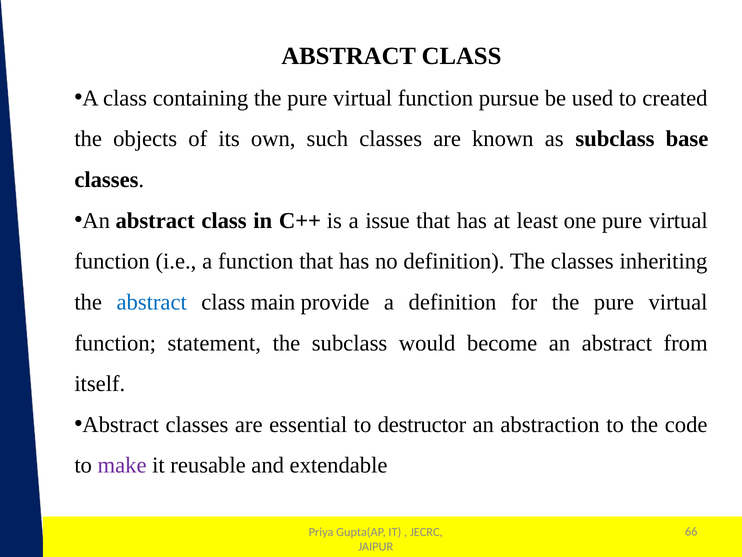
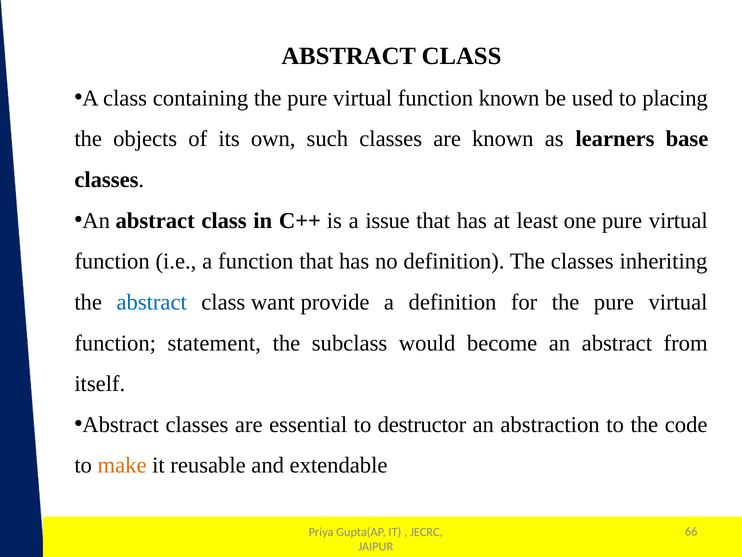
function pursue: pursue -> known
created: created -> placing
as subclass: subclass -> learners
main: main -> want
make colour: purple -> orange
